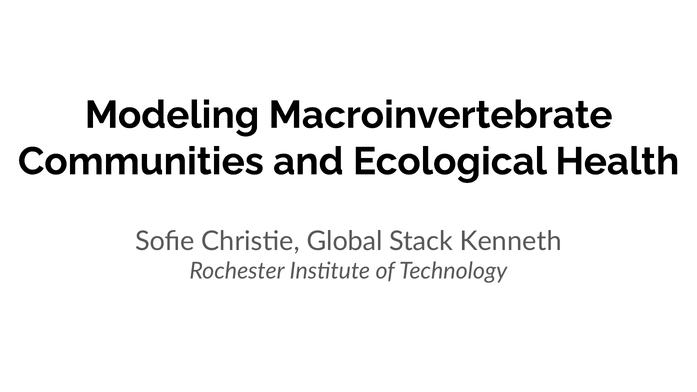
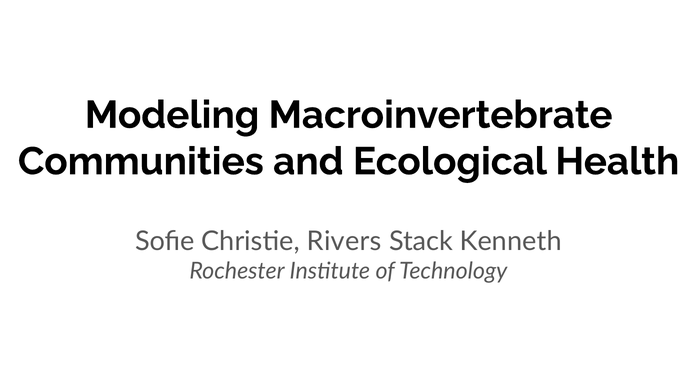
Global: Global -> Rivers
